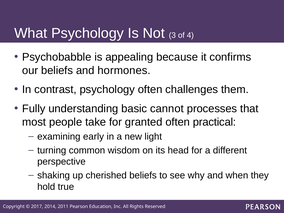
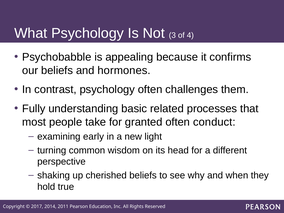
cannot: cannot -> related
practical: practical -> conduct
